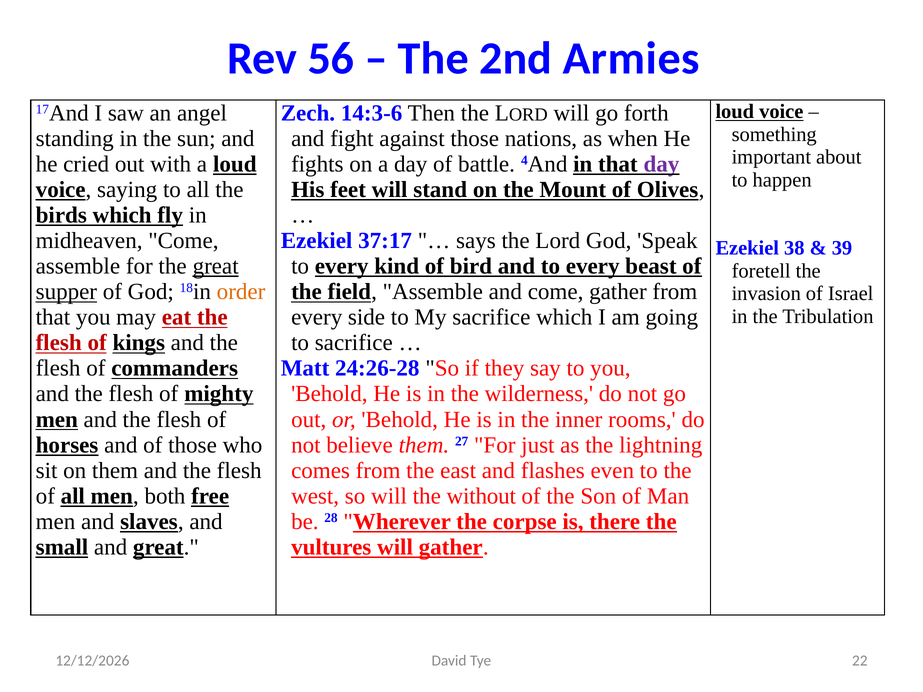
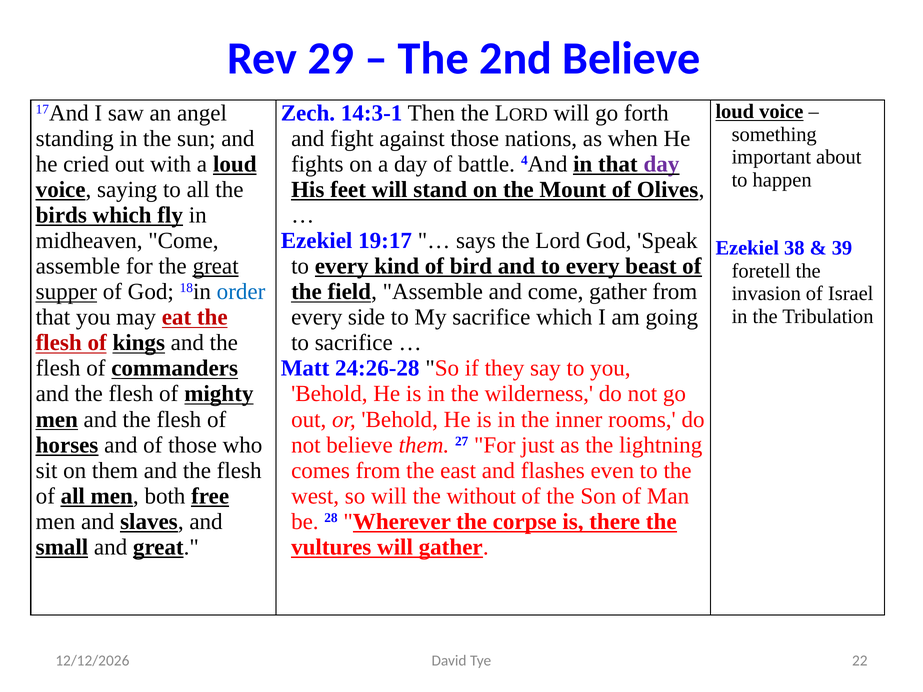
56: 56 -> 29
2nd Armies: Armies -> Believe
14:3-6: 14:3-6 -> 14:3-1
37:17: 37:17 -> 19:17
order colour: orange -> blue
